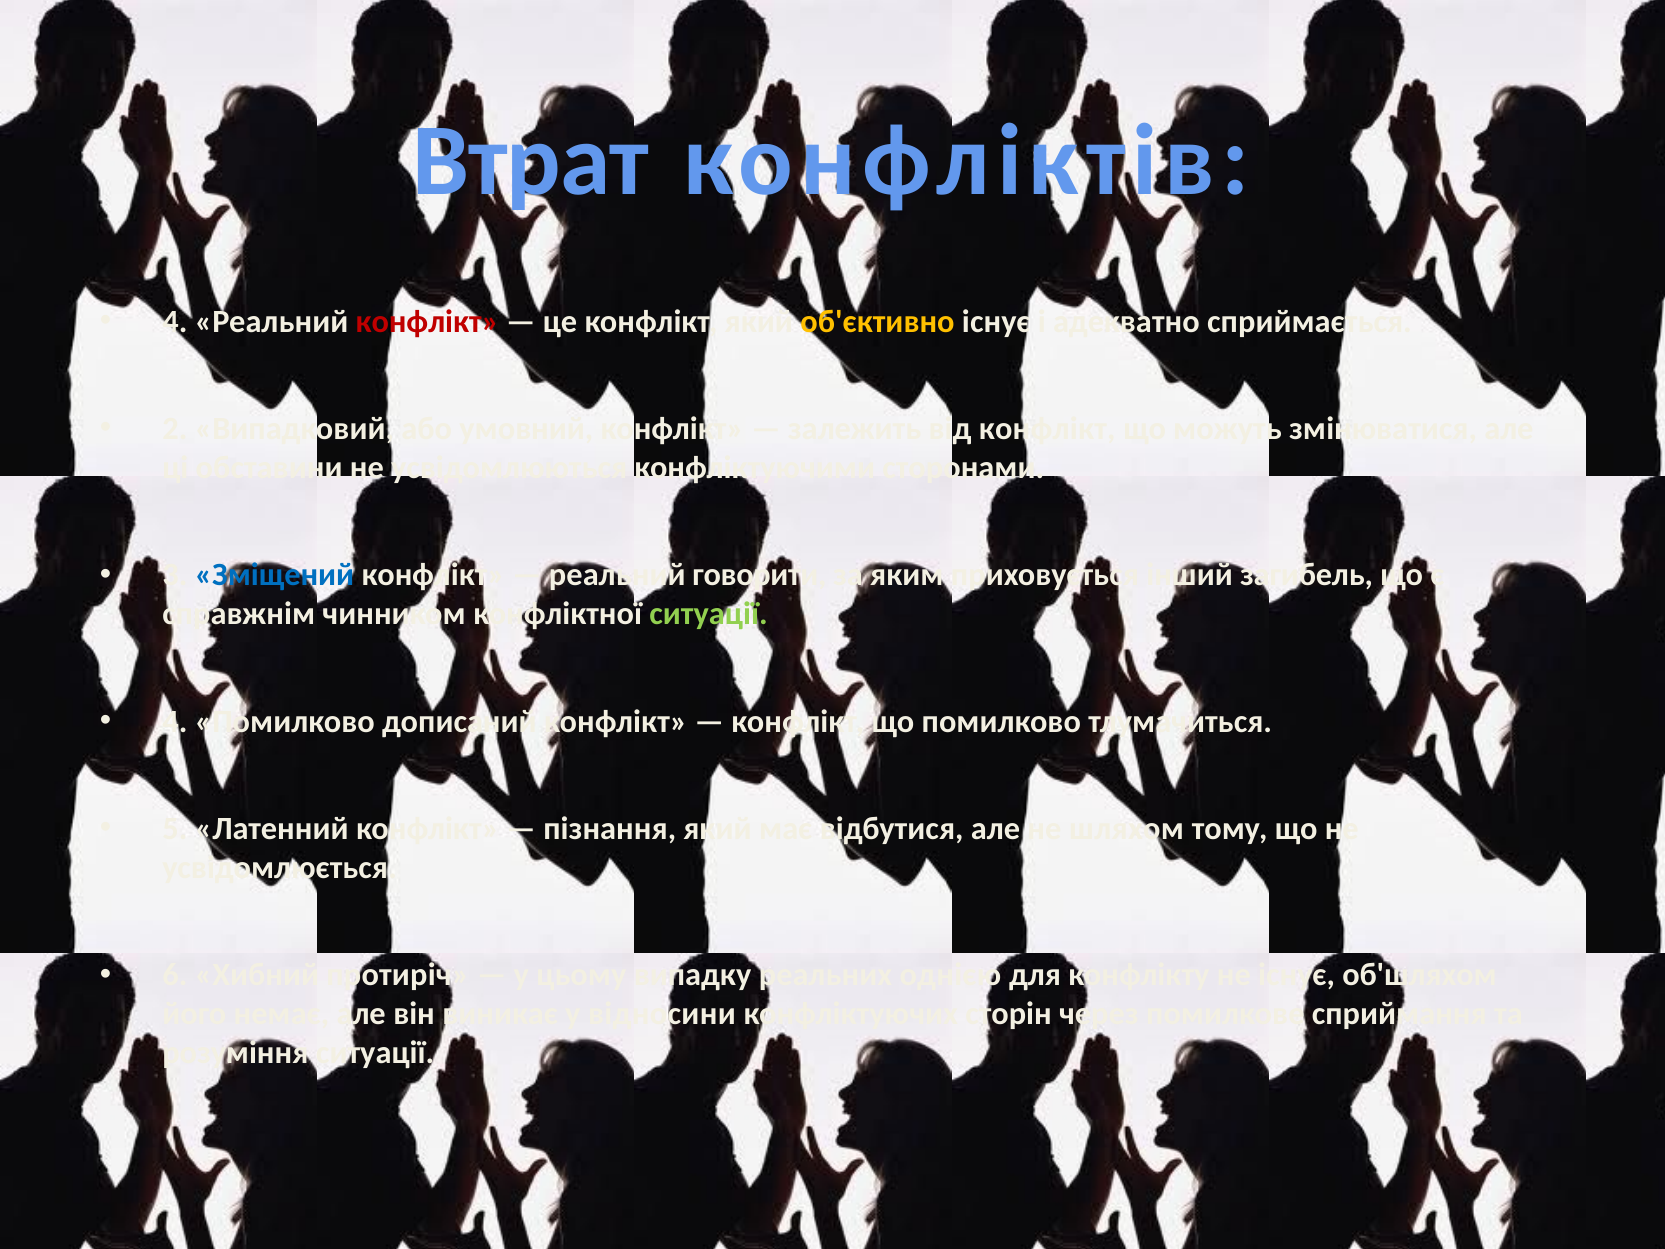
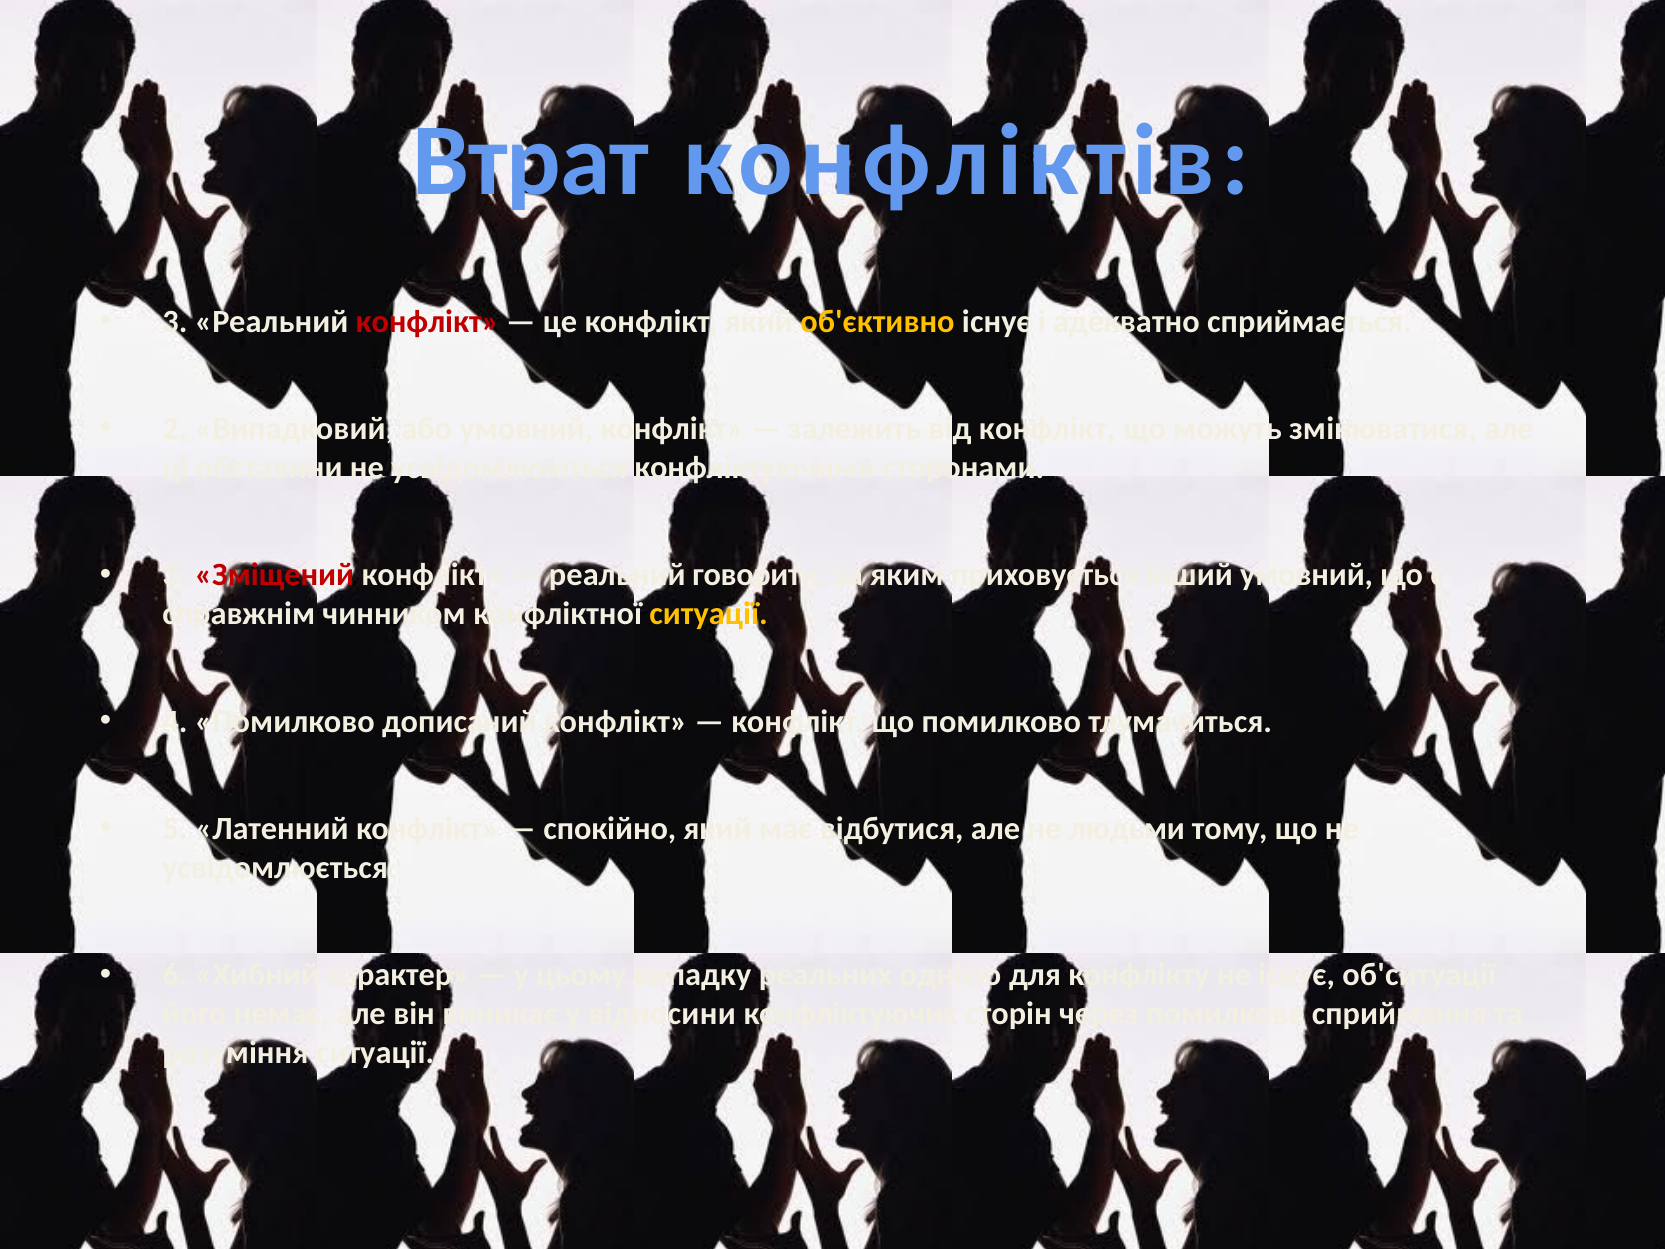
4 at (175, 321): 4 -> 3
Зміщений colour: blue -> red
інший загибель: загибель -> умовний
ситуації at (708, 614) colour: light green -> yellow
пізнання: пізнання -> спокійно
шляхом: шляхом -> людьми
протиріч: протиріч -> характер
об'шляхом: об'шляхом -> об'ситуації
